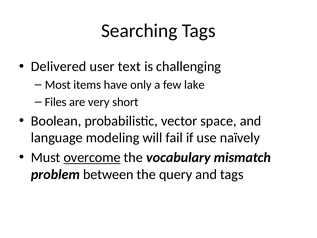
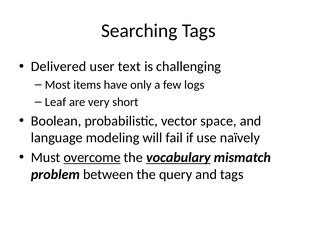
lake: lake -> logs
Files: Files -> Leaf
vocabulary underline: none -> present
